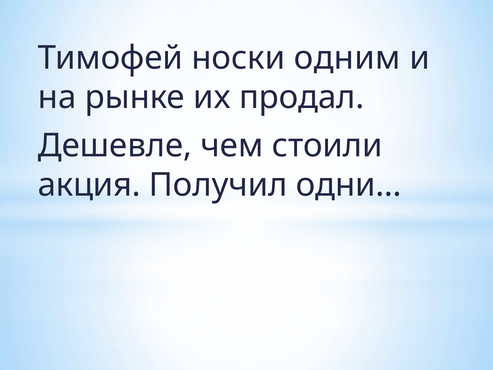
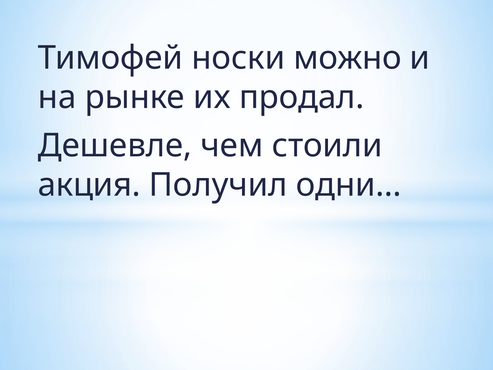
одним: одним -> можно
